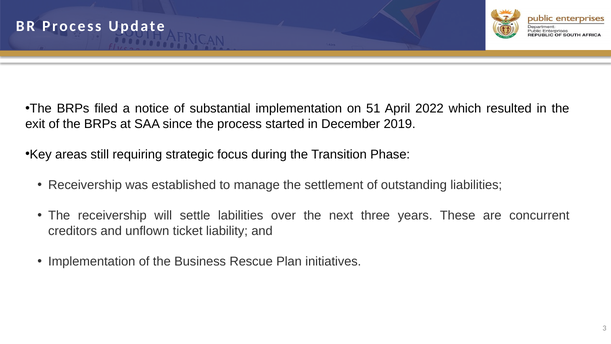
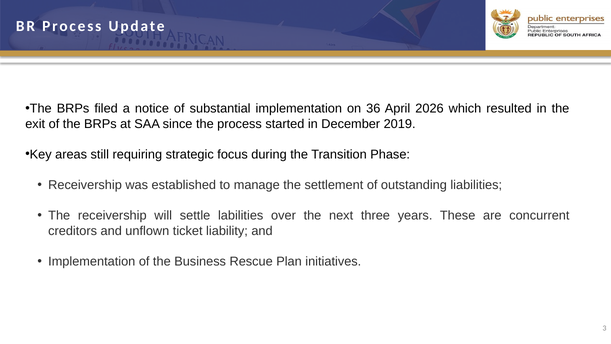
51: 51 -> 36
2022: 2022 -> 2026
